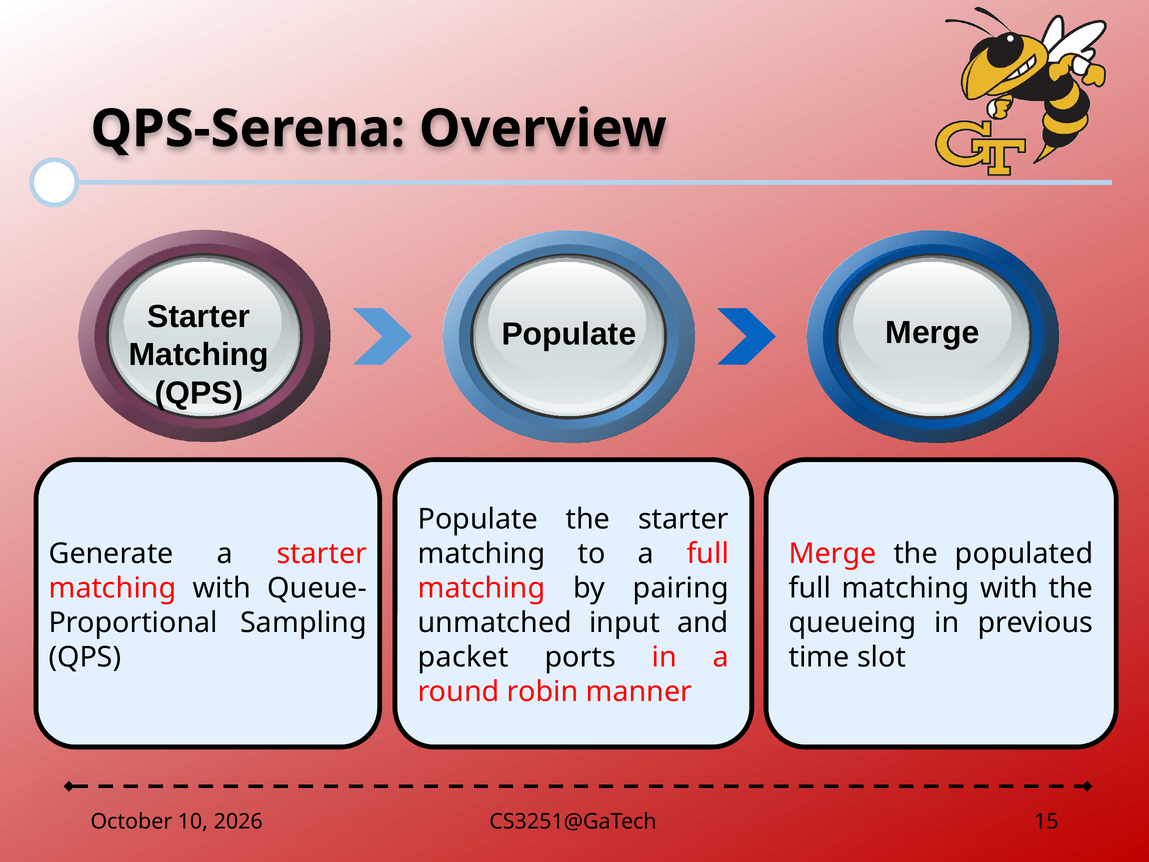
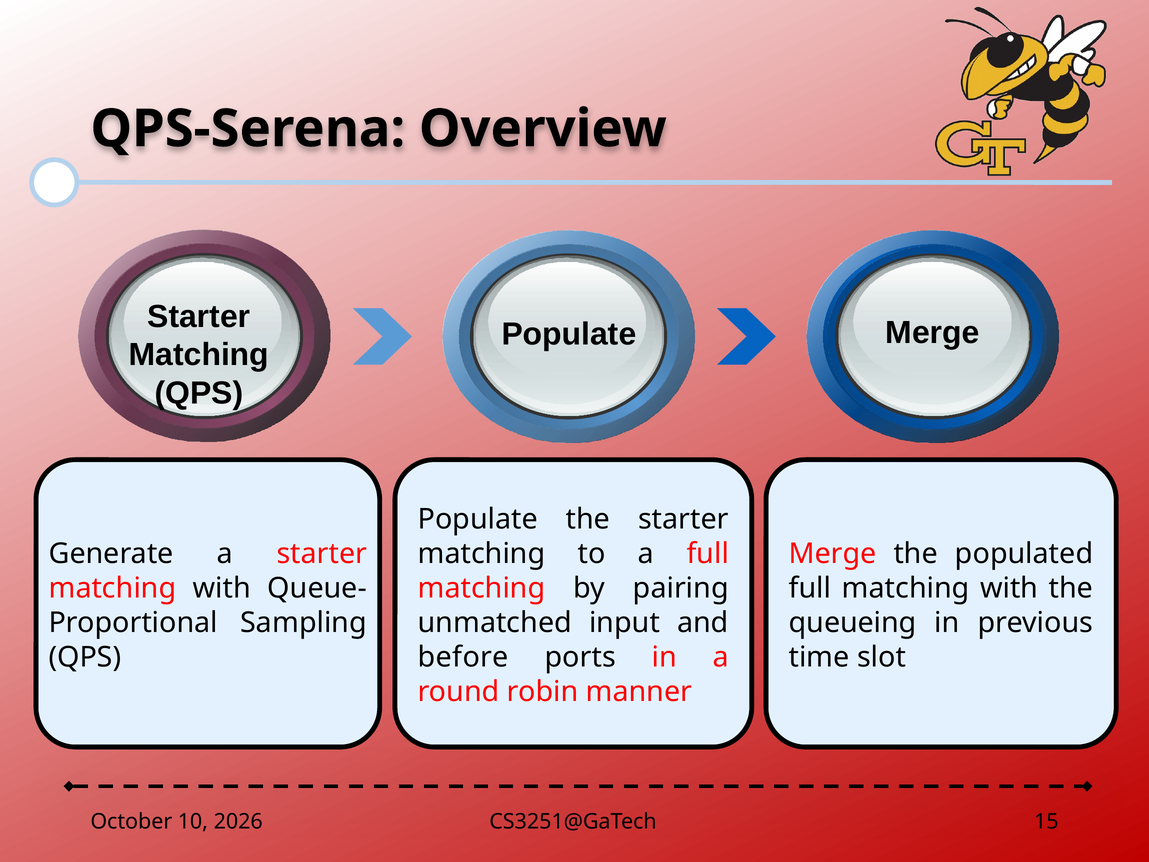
packet: packet -> before
